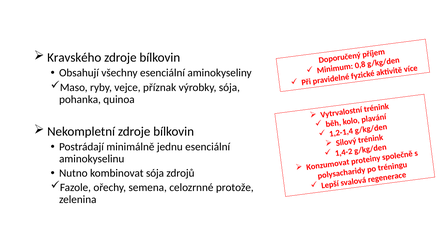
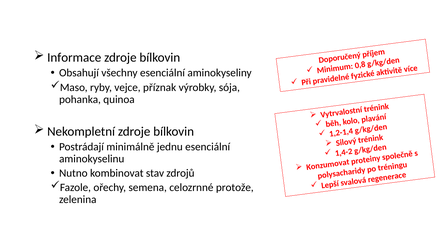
Kravského: Kravského -> Informace
kombinovat sója: sója -> stav
